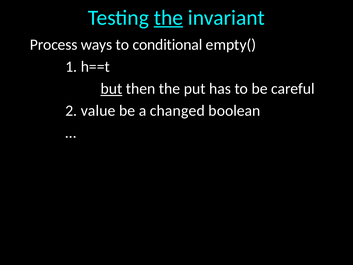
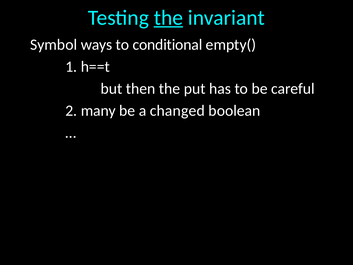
Process: Process -> Symbol
but underline: present -> none
value: value -> many
